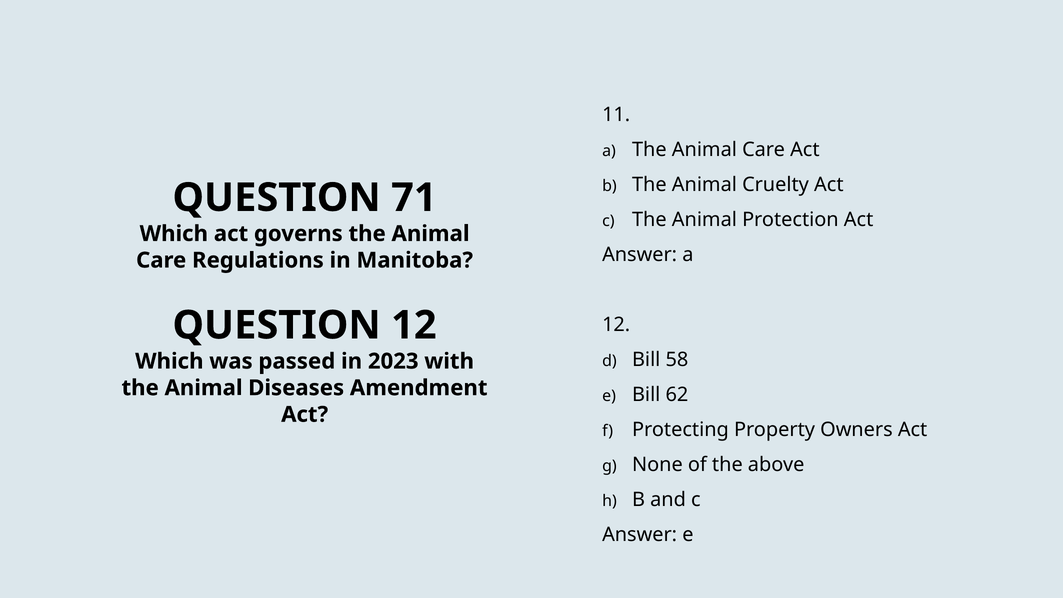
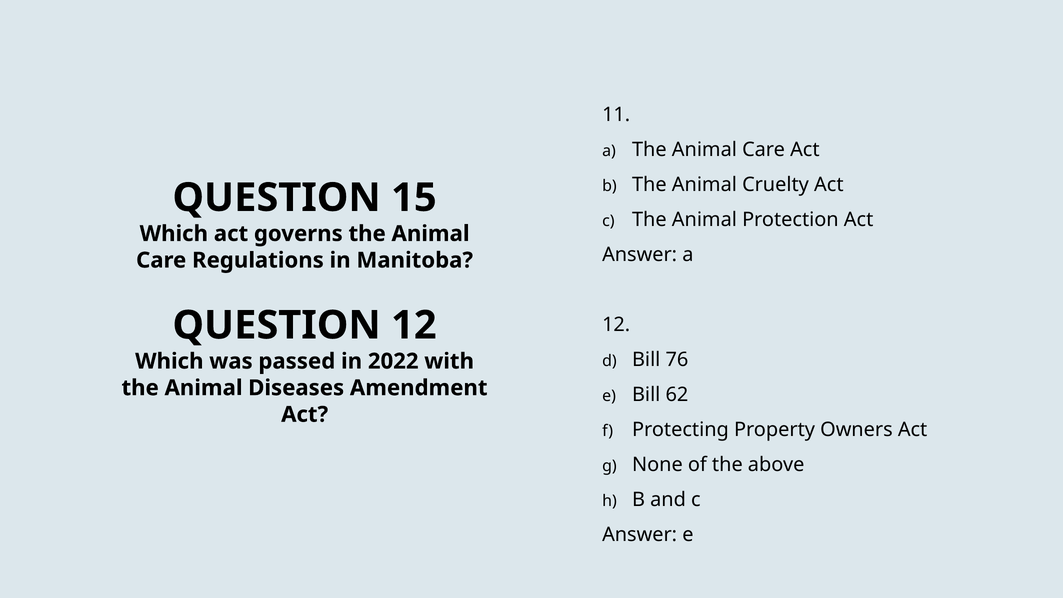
71: 71 -> 15
58: 58 -> 76
2023: 2023 -> 2022
